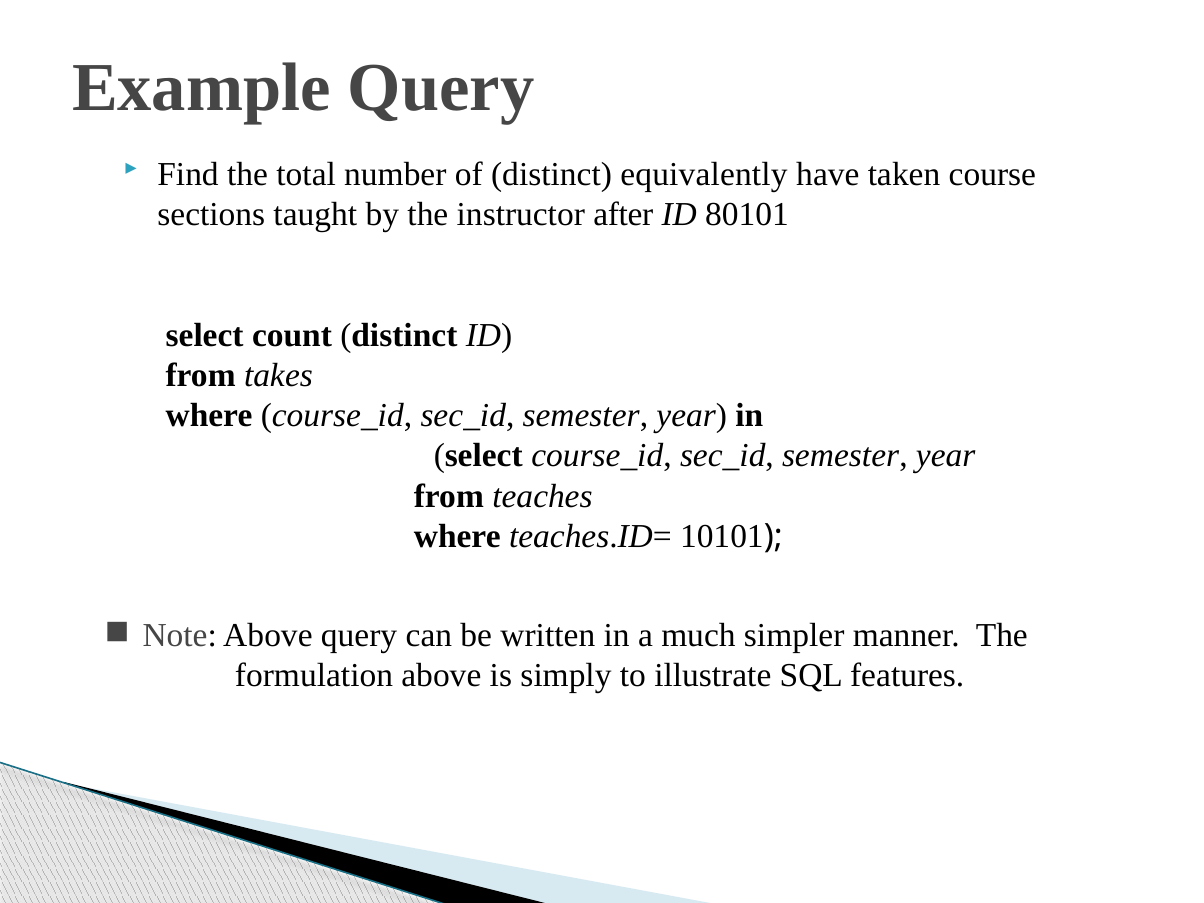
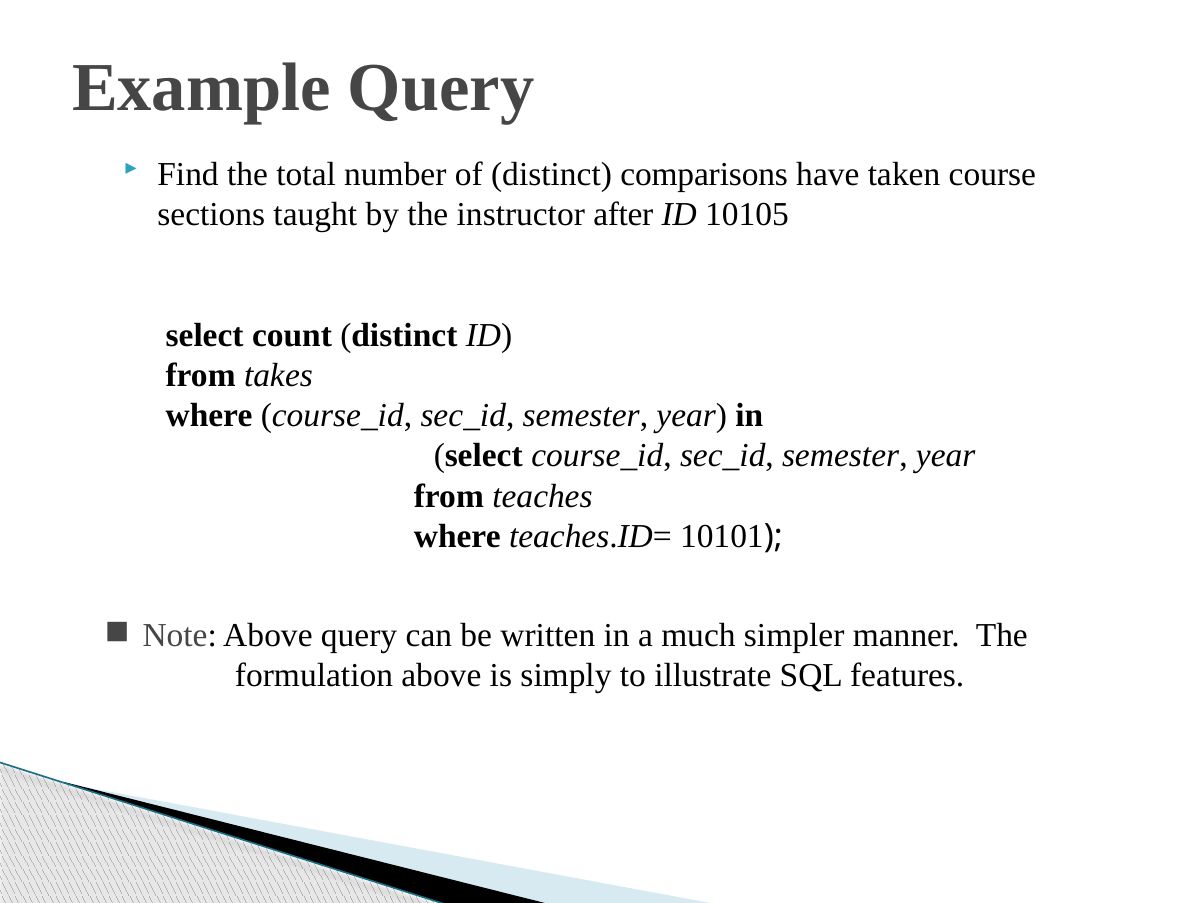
equivalently: equivalently -> comparisons
80101: 80101 -> 10105
